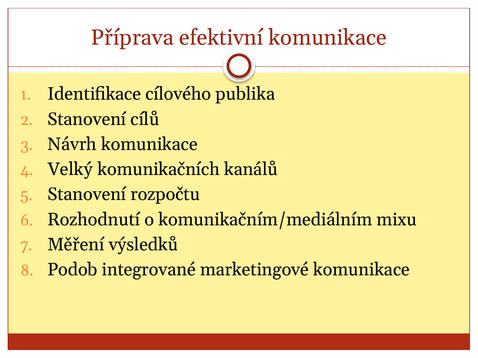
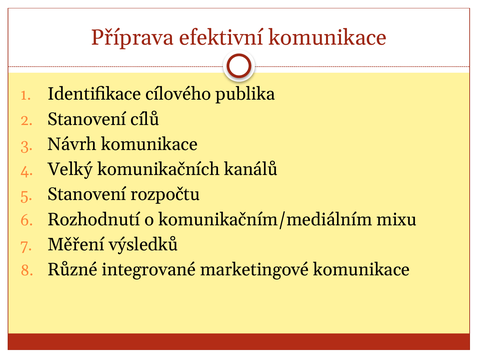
Podob: Podob -> Různé
